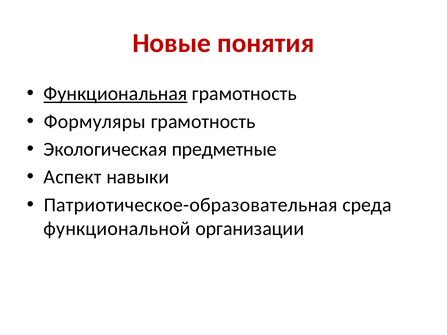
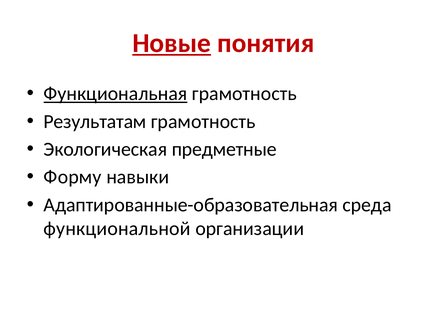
Новые underline: none -> present
Формуляры: Формуляры -> Результатам
Аспект: Аспект -> Форму
Патриотическое-образовательная: Патриотическое-образовательная -> Адаптированные-образовательная
